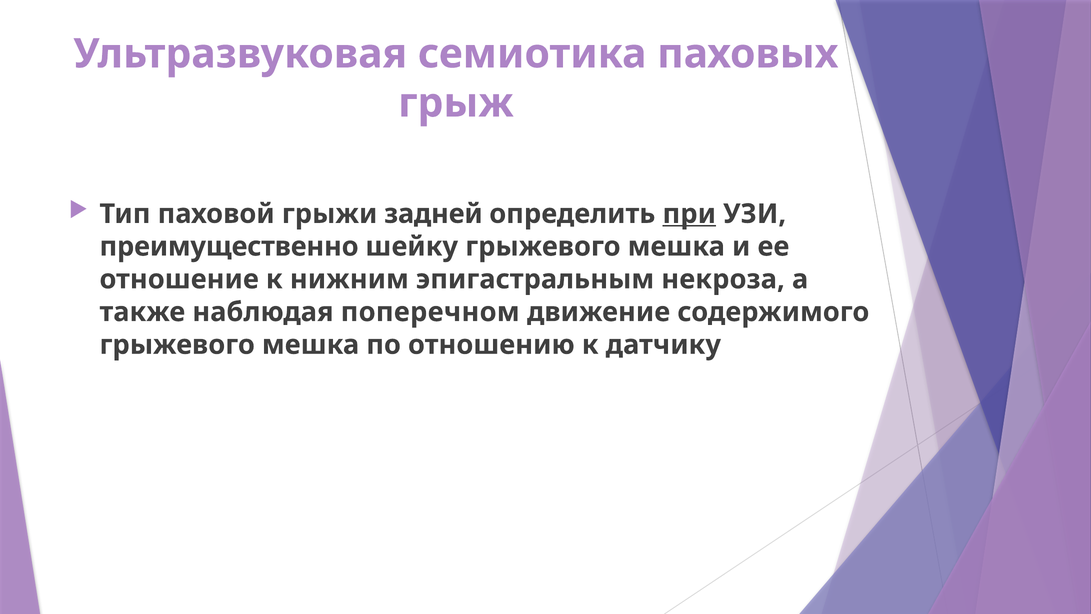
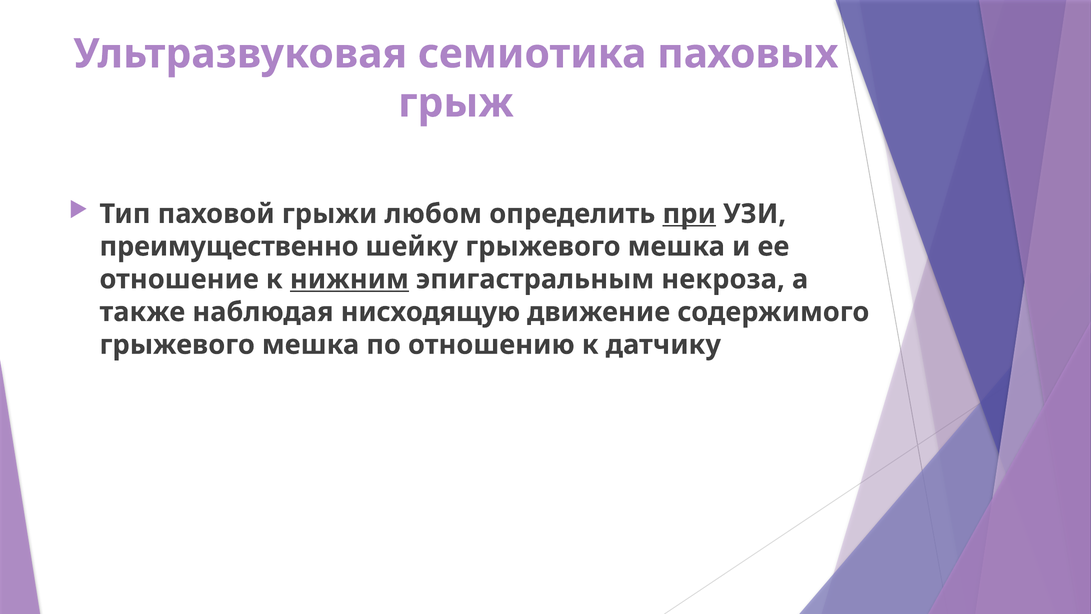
задней: задней -> любом
нижним underline: none -> present
поперечном: поперечном -> нисходящую
